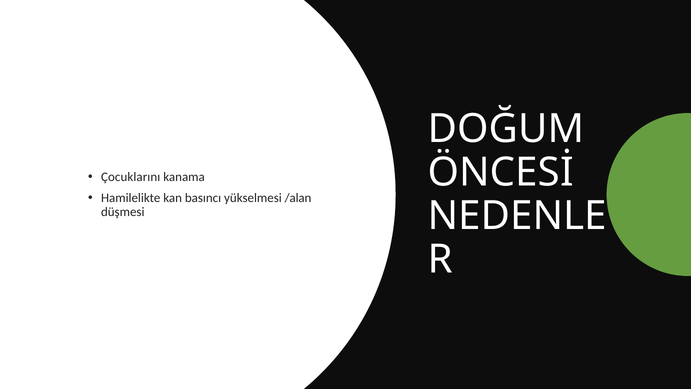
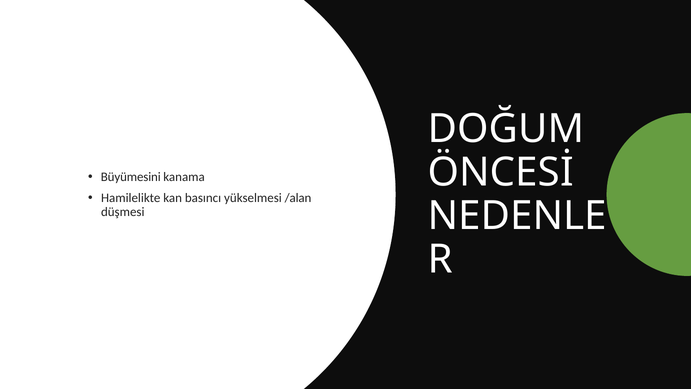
Çocuklarını: Çocuklarını -> Büyümesini
